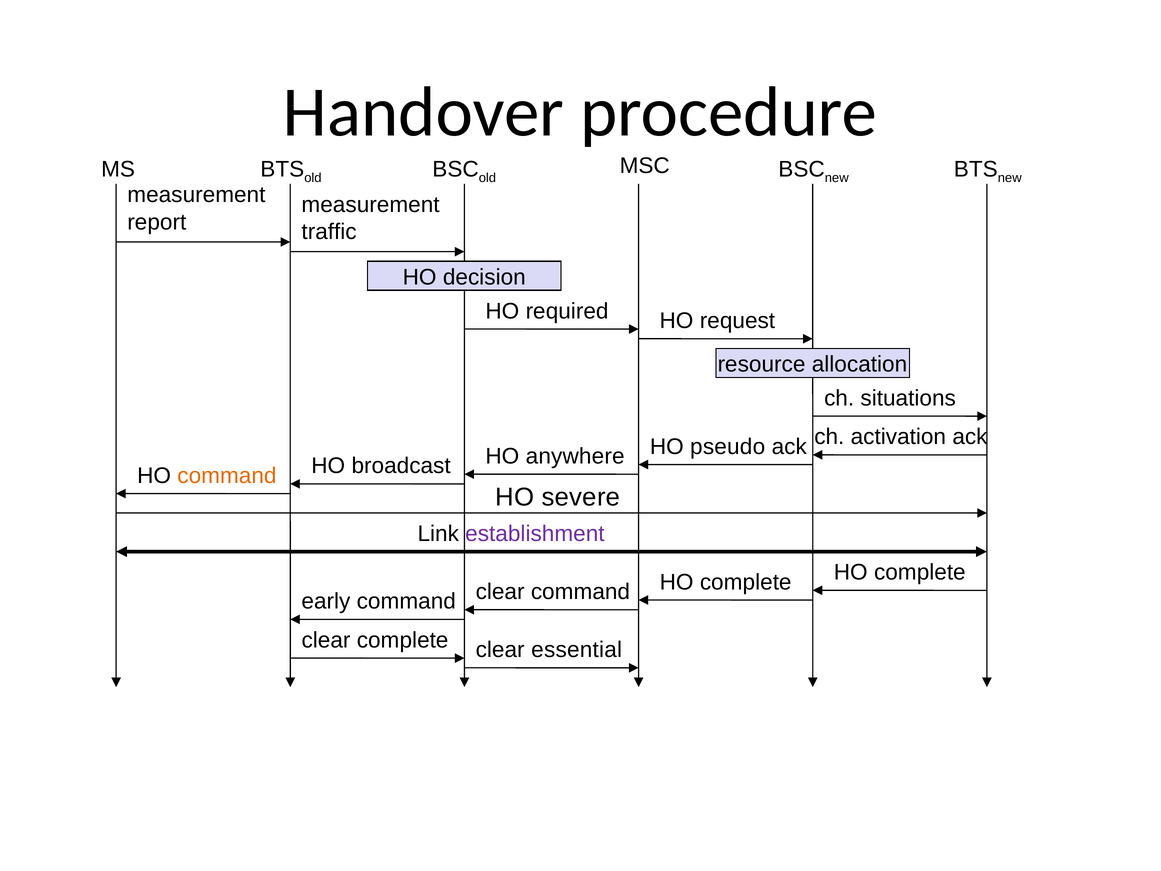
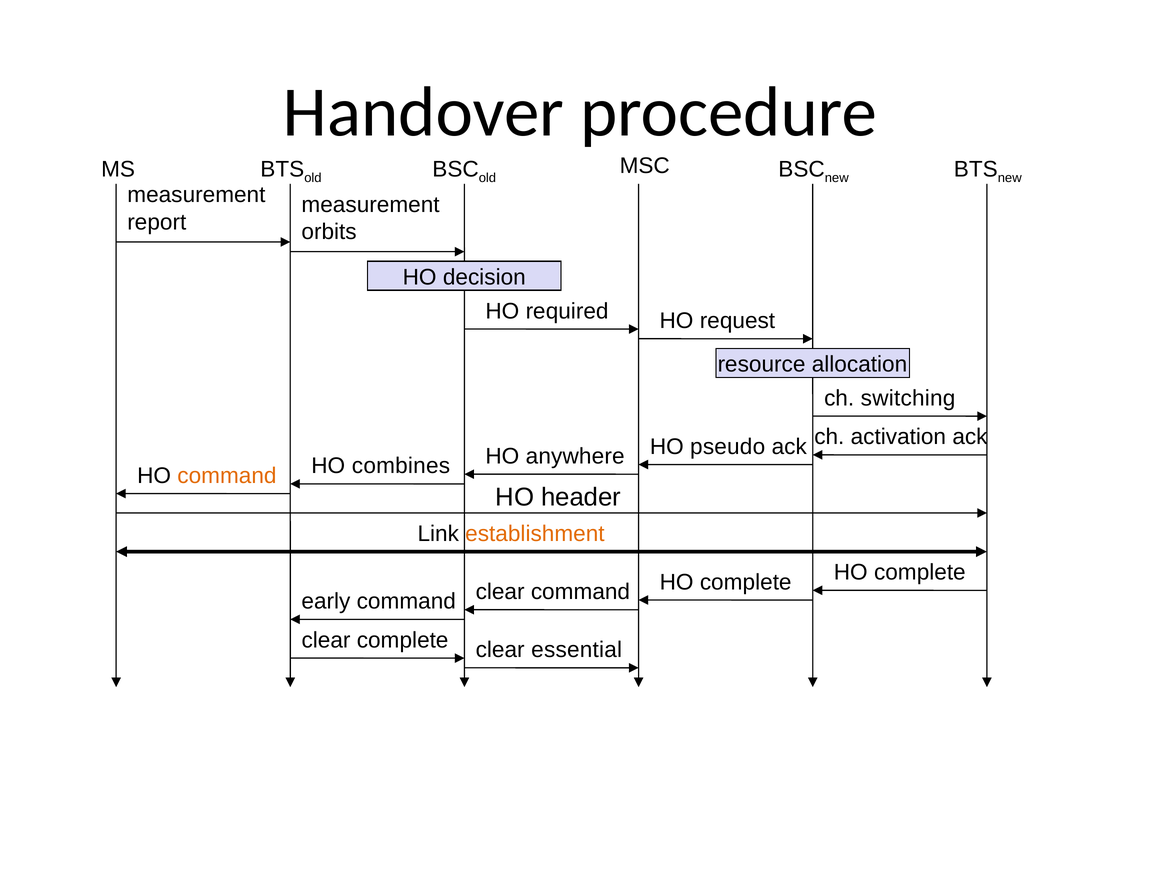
traffic: traffic -> orbits
situations: situations -> switching
broadcast: broadcast -> combines
severe: severe -> header
establishment colour: purple -> orange
